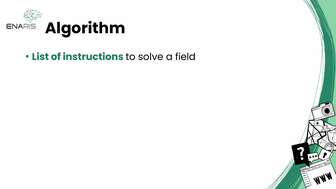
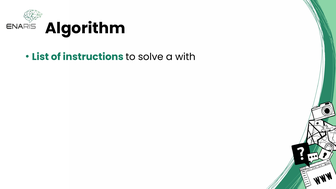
field: field -> with
